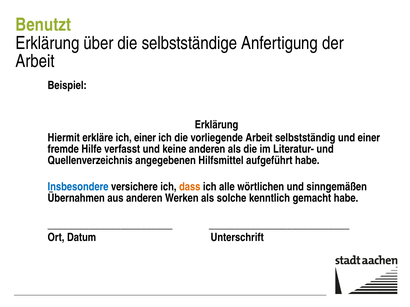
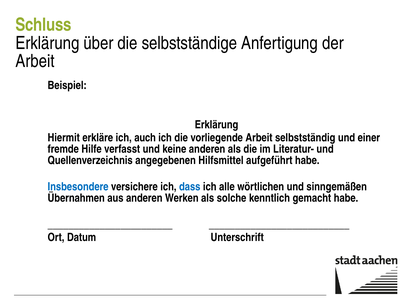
Benutzt: Benutzt -> Schluss
ich einer: einer -> auch
dass colour: orange -> blue
